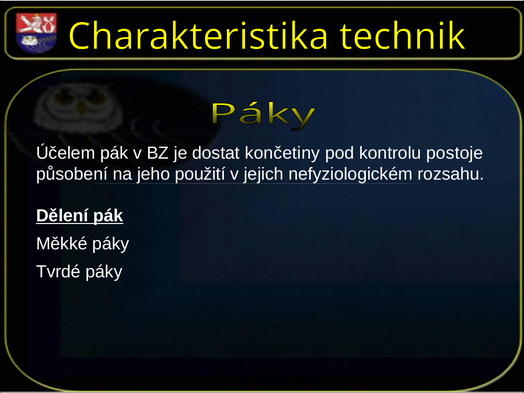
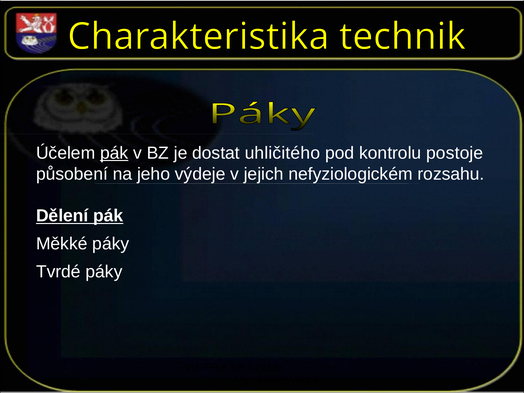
pák at (114, 153) underline: none -> present
končetiny: končetiny -> uhličitého
použití: použití -> výdeje
